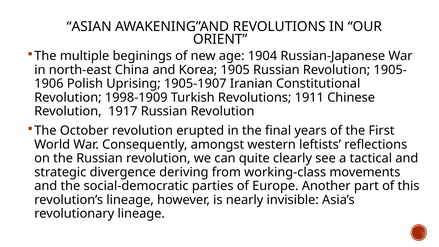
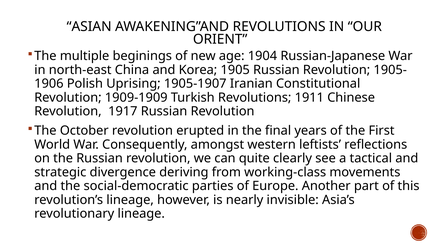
1998-1909: 1998-1909 -> 1909-1909
